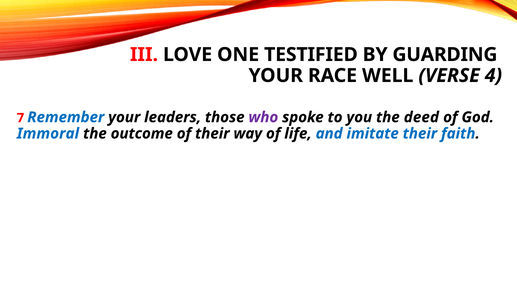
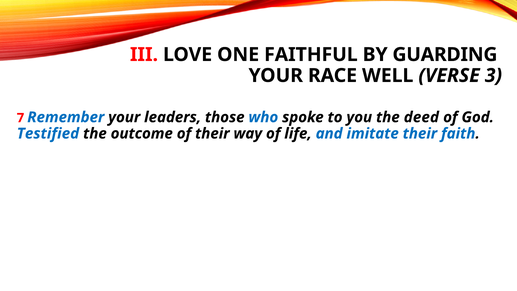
TESTIFIED: TESTIFIED -> FAITHFUL
4: 4 -> 3
who colour: purple -> blue
Immoral: Immoral -> Testified
